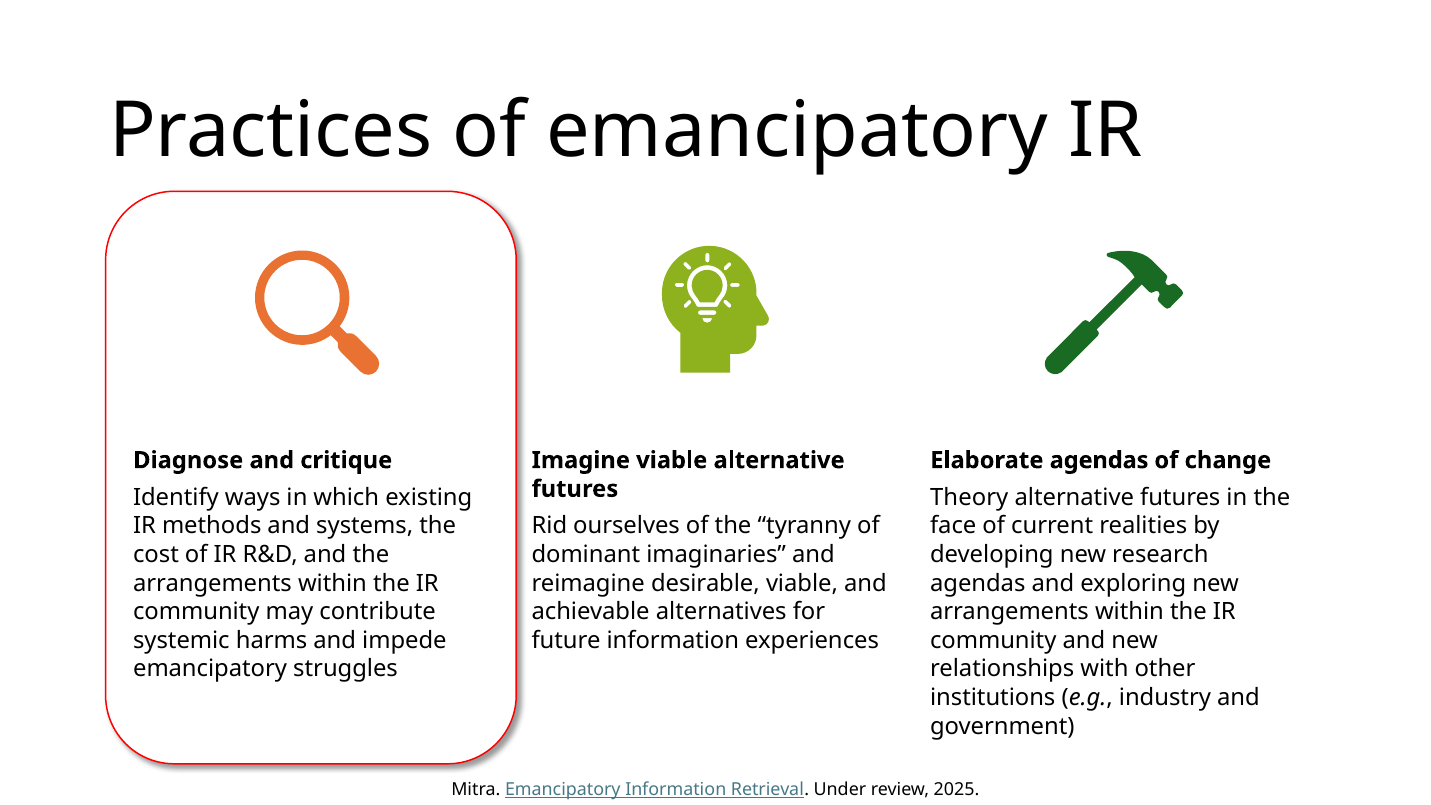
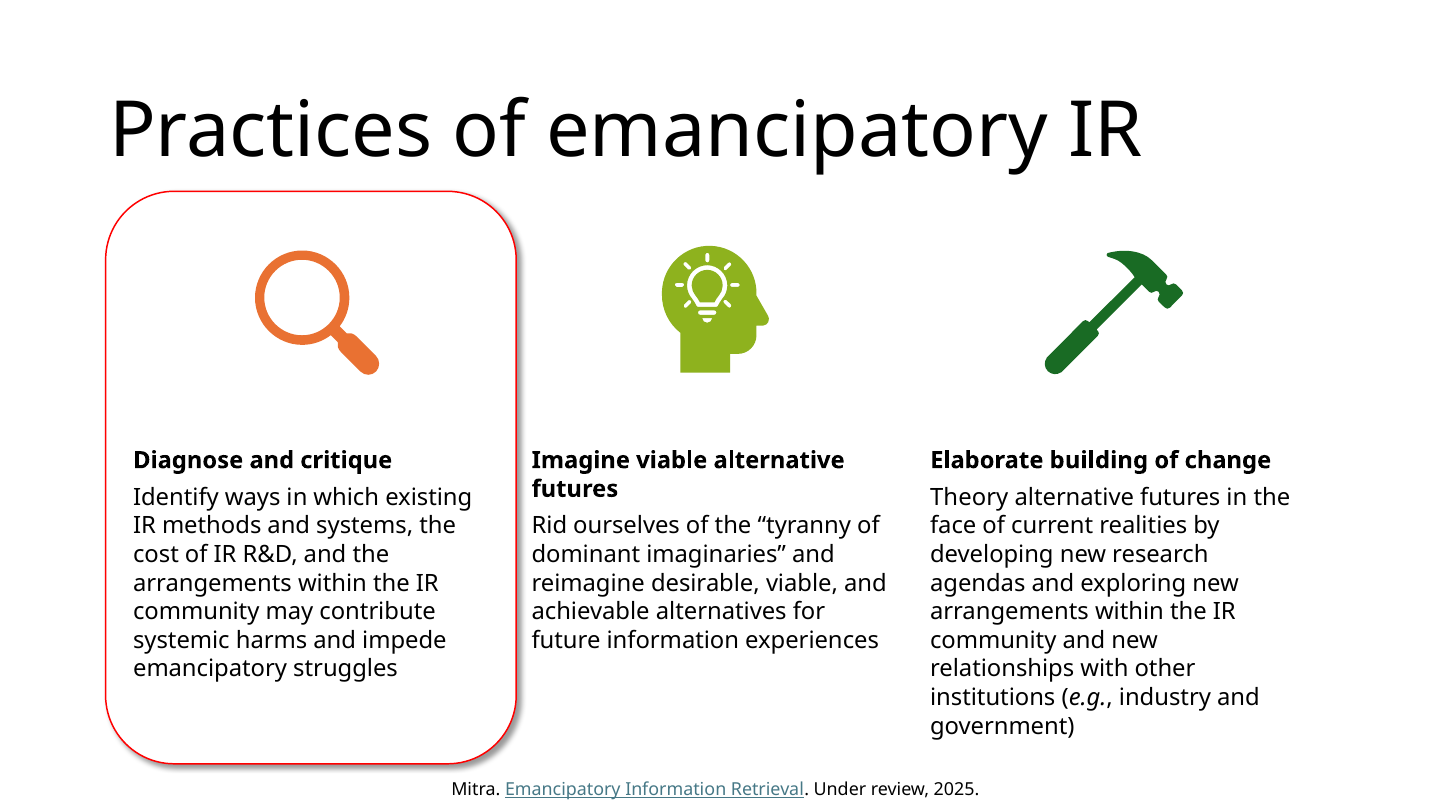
Elaborate agendas: agendas -> building
